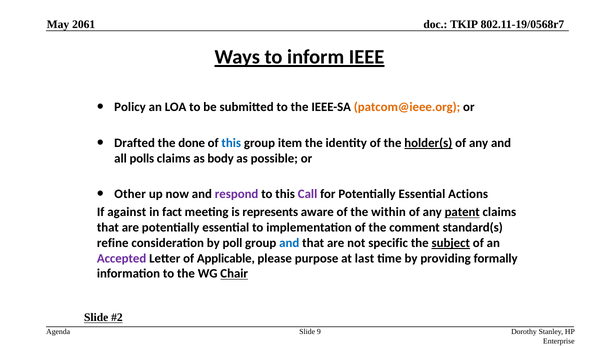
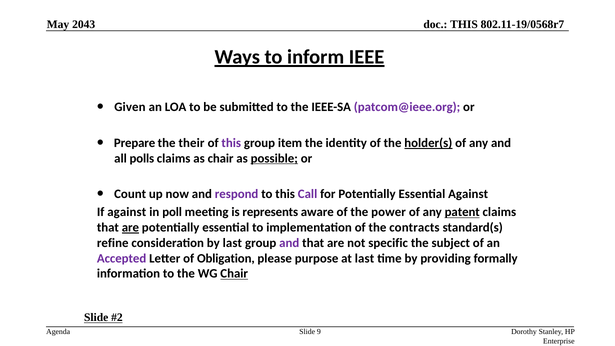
2061: 2061 -> 2043
TKIP at (464, 25): TKIP -> THIS
Policy: Policy -> Given
patcom@ieee.org colour: orange -> purple
Drafted: Drafted -> Prepare
done: done -> their
this at (231, 143) colour: blue -> purple
as body: body -> chair
possible underline: none -> present
Other: Other -> Count
Essential Actions: Actions -> Against
fact: fact -> poll
within: within -> power
are at (130, 227) underline: none -> present
comment: comment -> contracts
by poll: poll -> last
and at (289, 243) colour: blue -> purple
subject underline: present -> none
Applicable: Applicable -> Obligation
